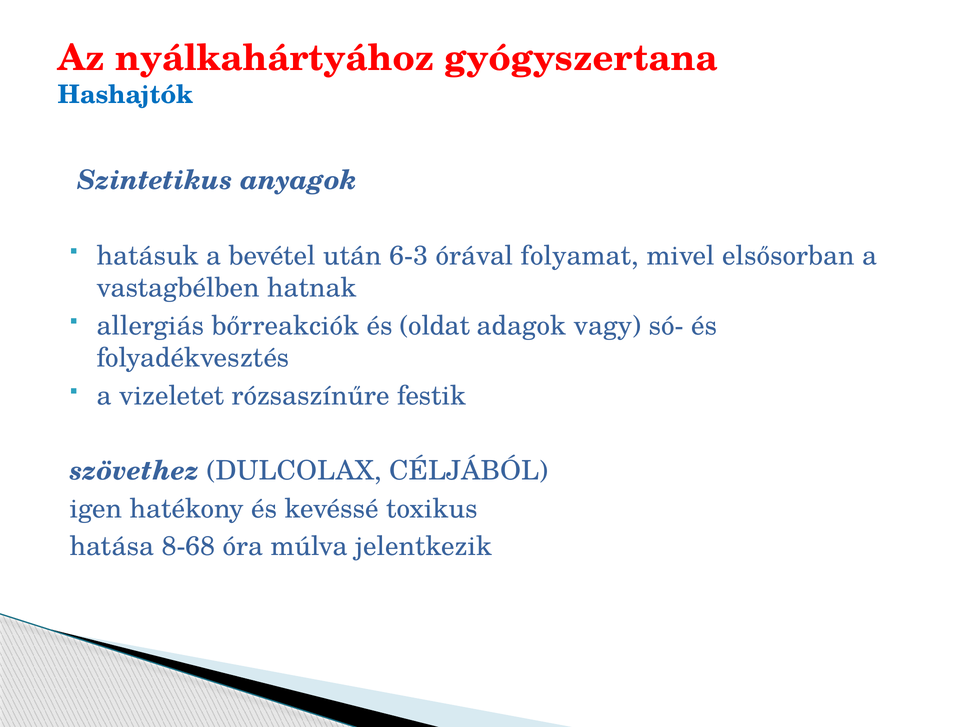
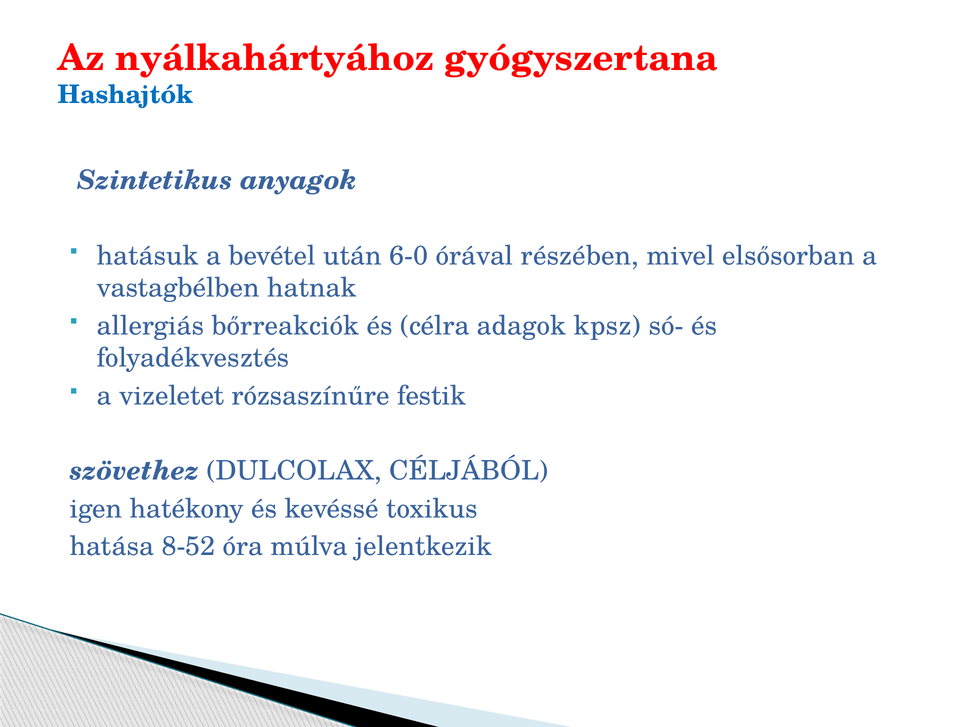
6-3: 6-3 -> 6-0
folyamat: folyamat -> részében
oldat: oldat -> célra
vagy: vagy -> kpsz
8-68: 8-68 -> 8-52
